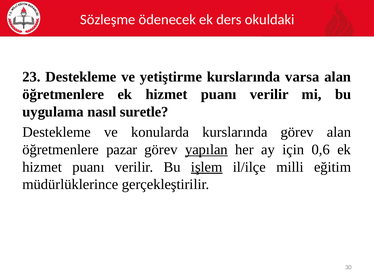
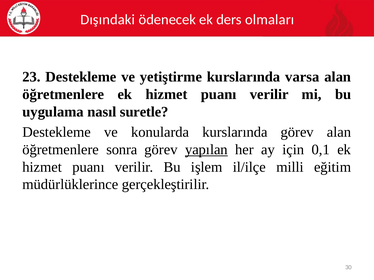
Sözleşme: Sözleşme -> Dışındaki
okuldaki: okuldaki -> olmaları
pazar: pazar -> sonra
0,6: 0,6 -> 0,1
işlem underline: present -> none
